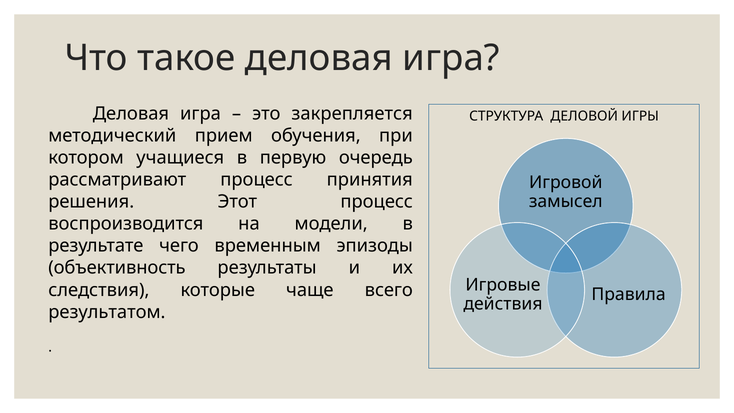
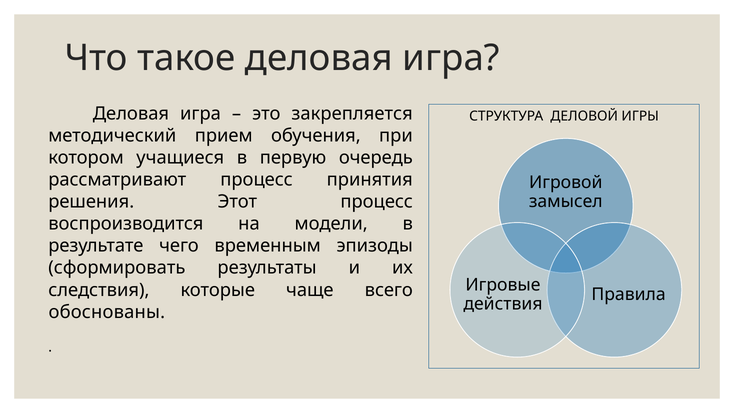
объективность: объективность -> сформировать
результатом: результатом -> обоснованы
